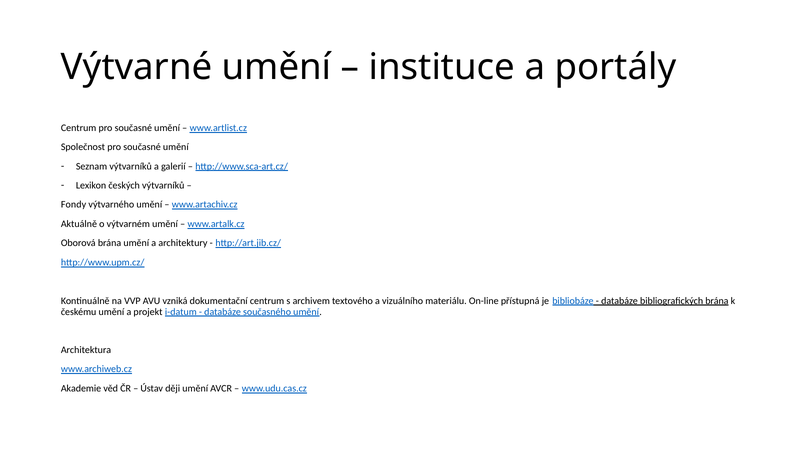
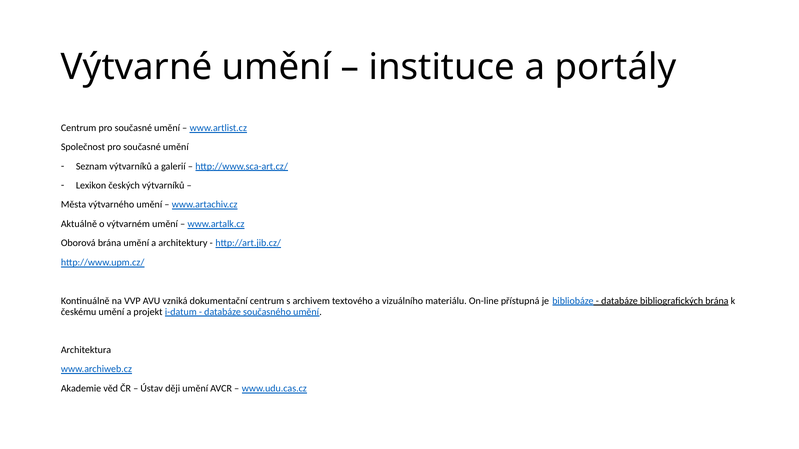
Fondy: Fondy -> Města
